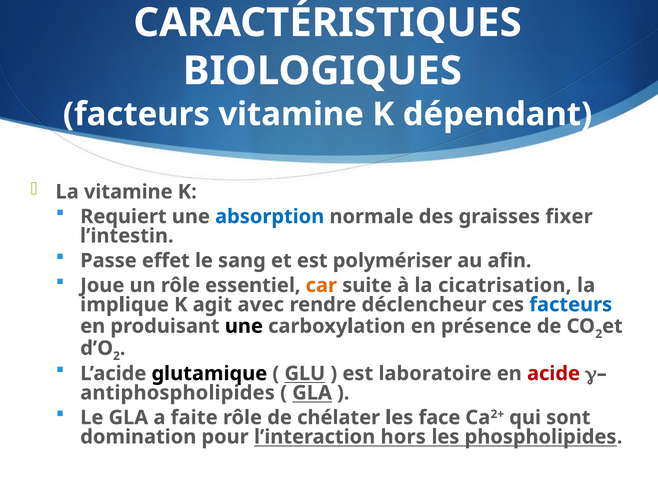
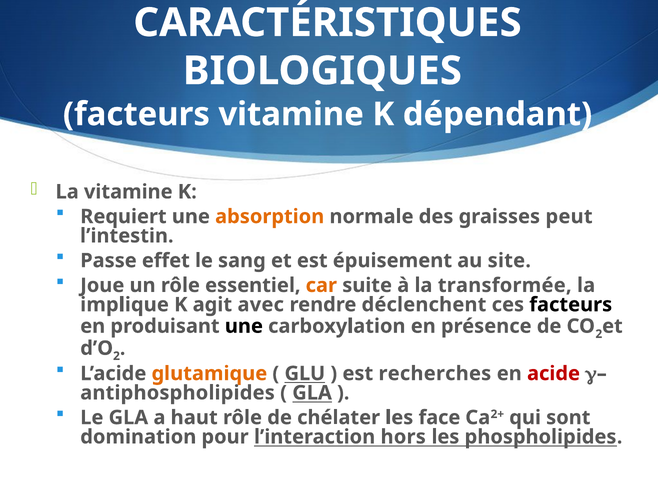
absorption colour: blue -> orange
fixer: fixer -> peut
polymériser: polymériser -> épuisement
afin: afin -> site
cicatrisation: cicatrisation -> transformée
déclencheur: déclencheur -> déclenchent
facteurs at (571, 305) colour: blue -> black
glutamique colour: black -> orange
laboratoire: laboratoire -> recherches
faite: faite -> haut
